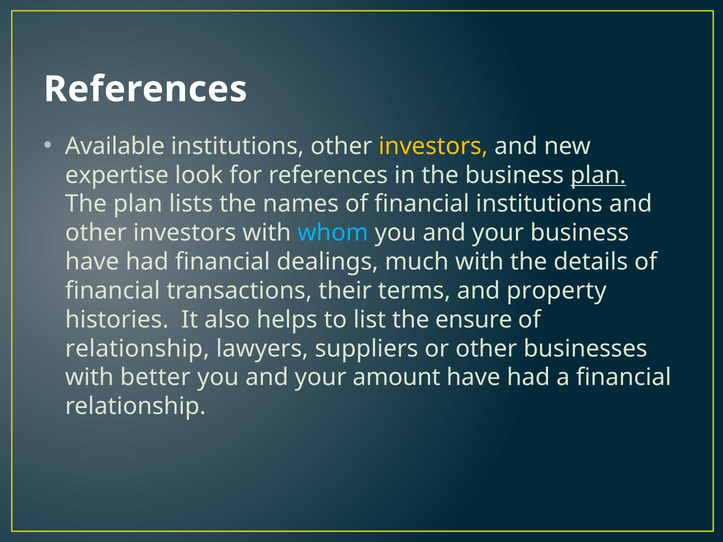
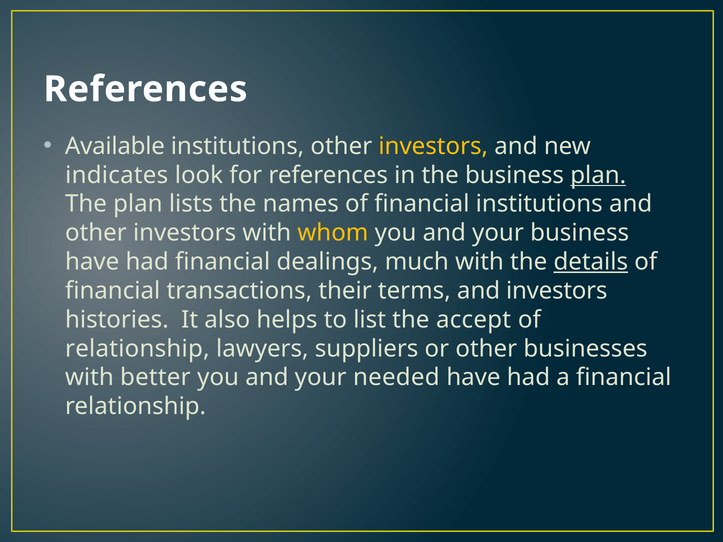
expertise: expertise -> indicates
whom colour: light blue -> yellow
details underline: none -> present
and property: property -> investors
ensure: ensure -> accept
amount: amount -> needed
